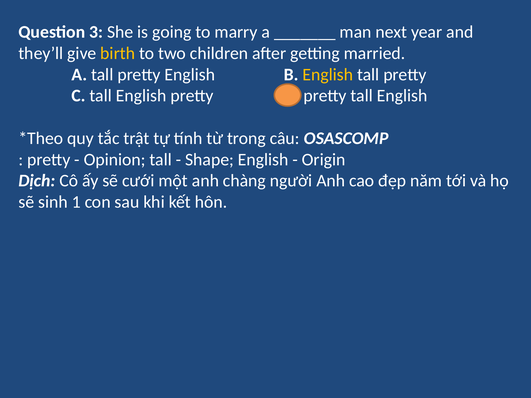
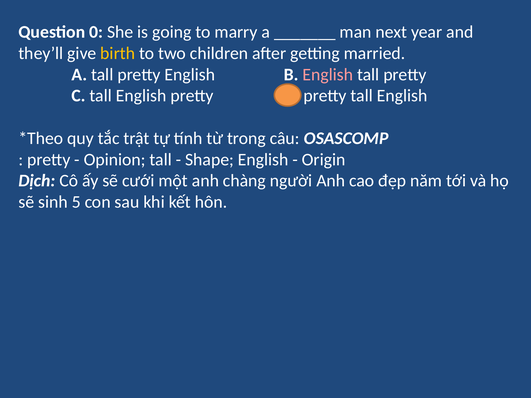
3: 3 -> 0
English at (328, 75) colour: yellow -> pink
1: 1 -> 5
